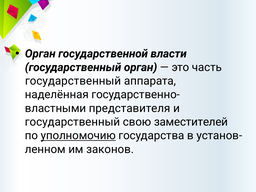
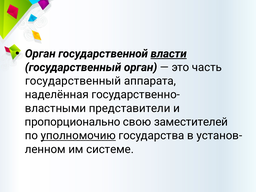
власти underline: none -> present
представителя: представителя -> представители
государственный at (73, 122): государственный -> пропорционально
законов: законов -> системе
